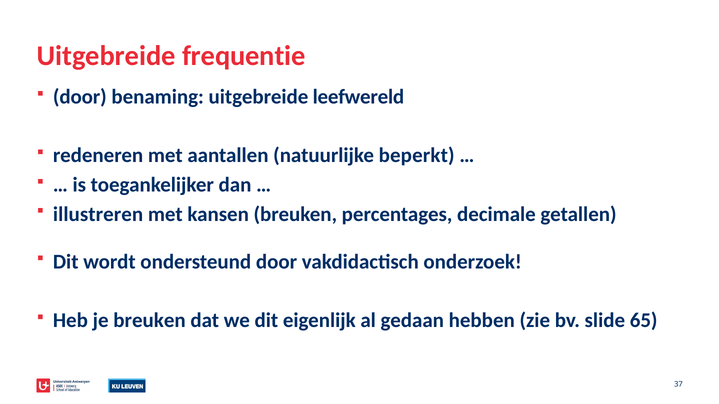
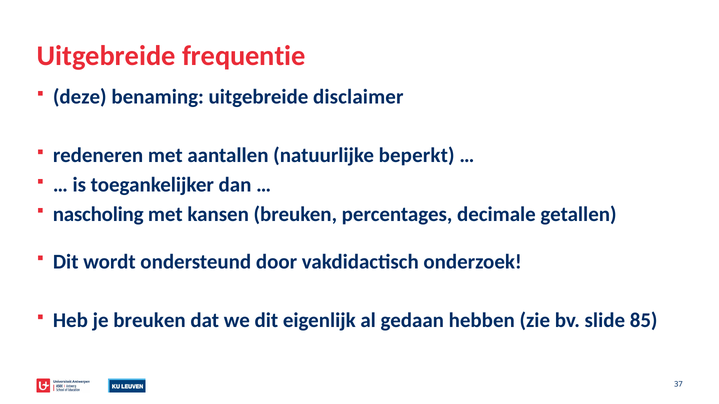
door at (80, 97): door -> deze
leefwereld: leefwereld -> disclaimer
illustreren: illustreren -> nascholing
65: 65 -> 85
